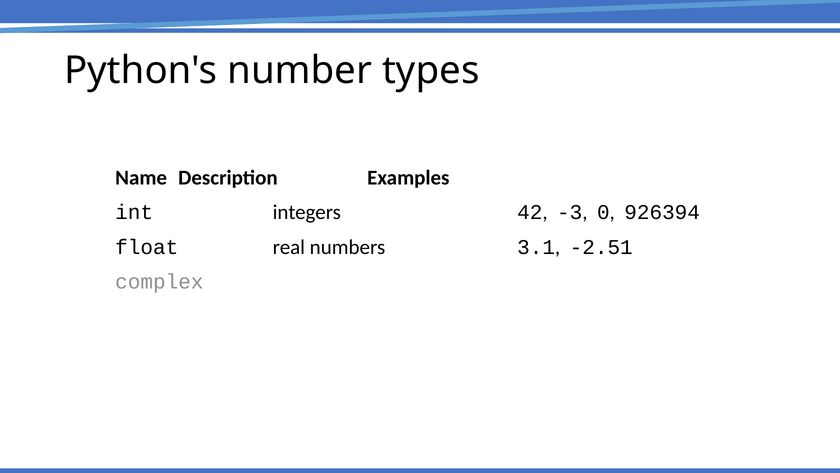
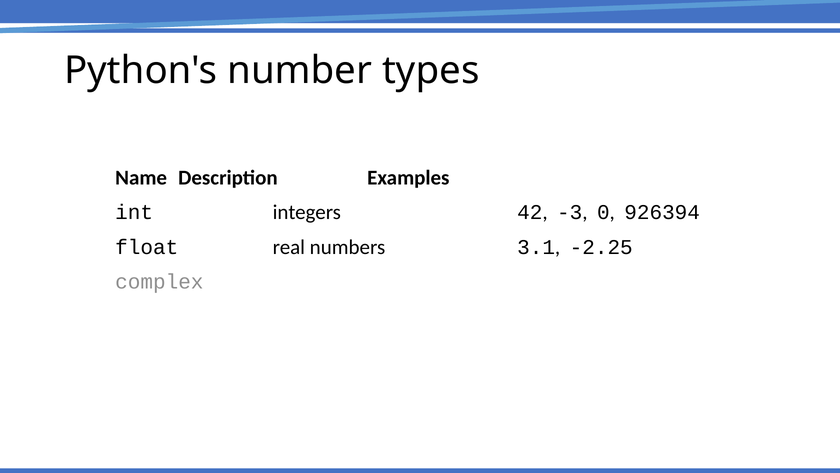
-2.51: -2.51 -> -2.25
